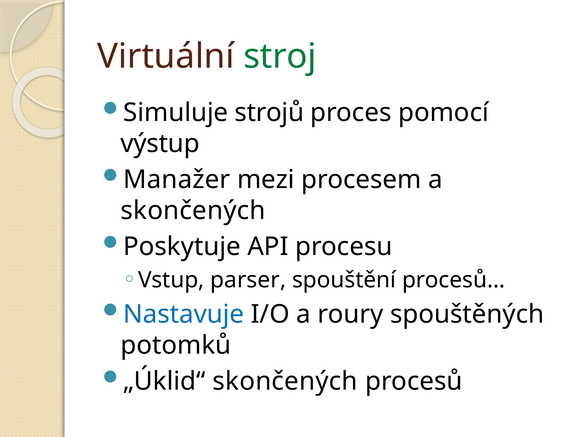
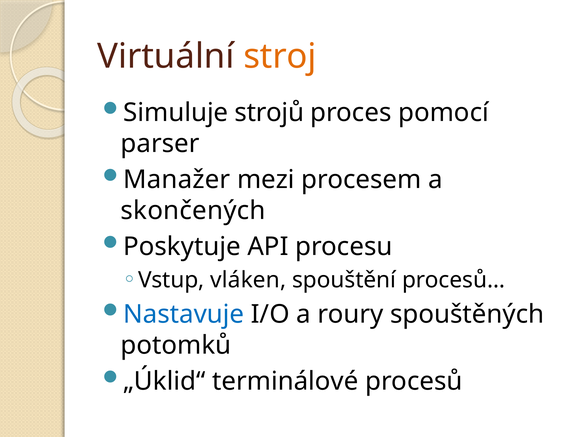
stroj colour: green -> orange
výstup: výstup -> parser
parser: parser -> vláken
„Úklid“ skončených: skončených -> terminálové
